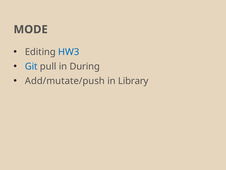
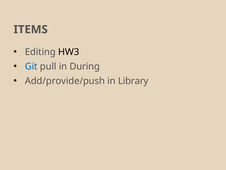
MODE: MODE -> ITEMS
HW3 colour: blue -> black
Add/mutate/push: Add/mutate/push -> Add/provide/push
